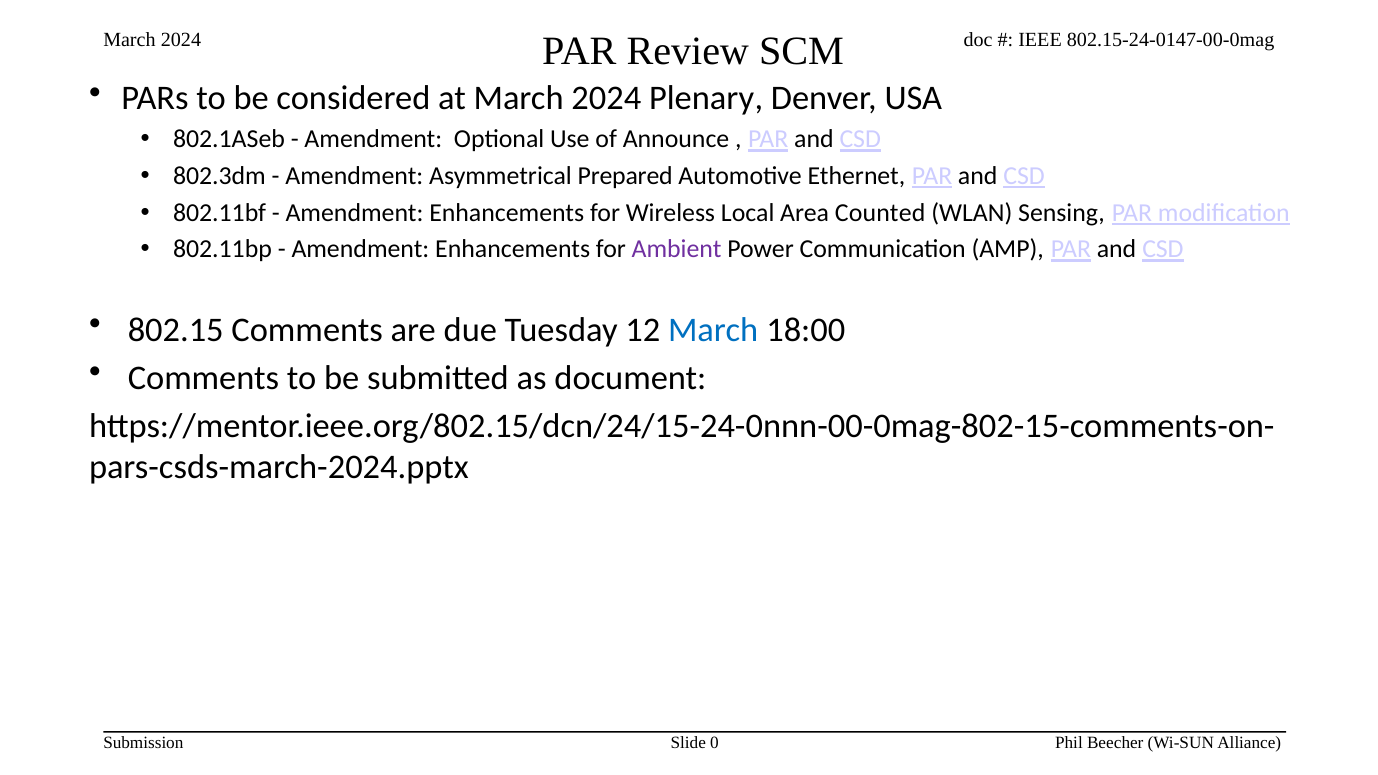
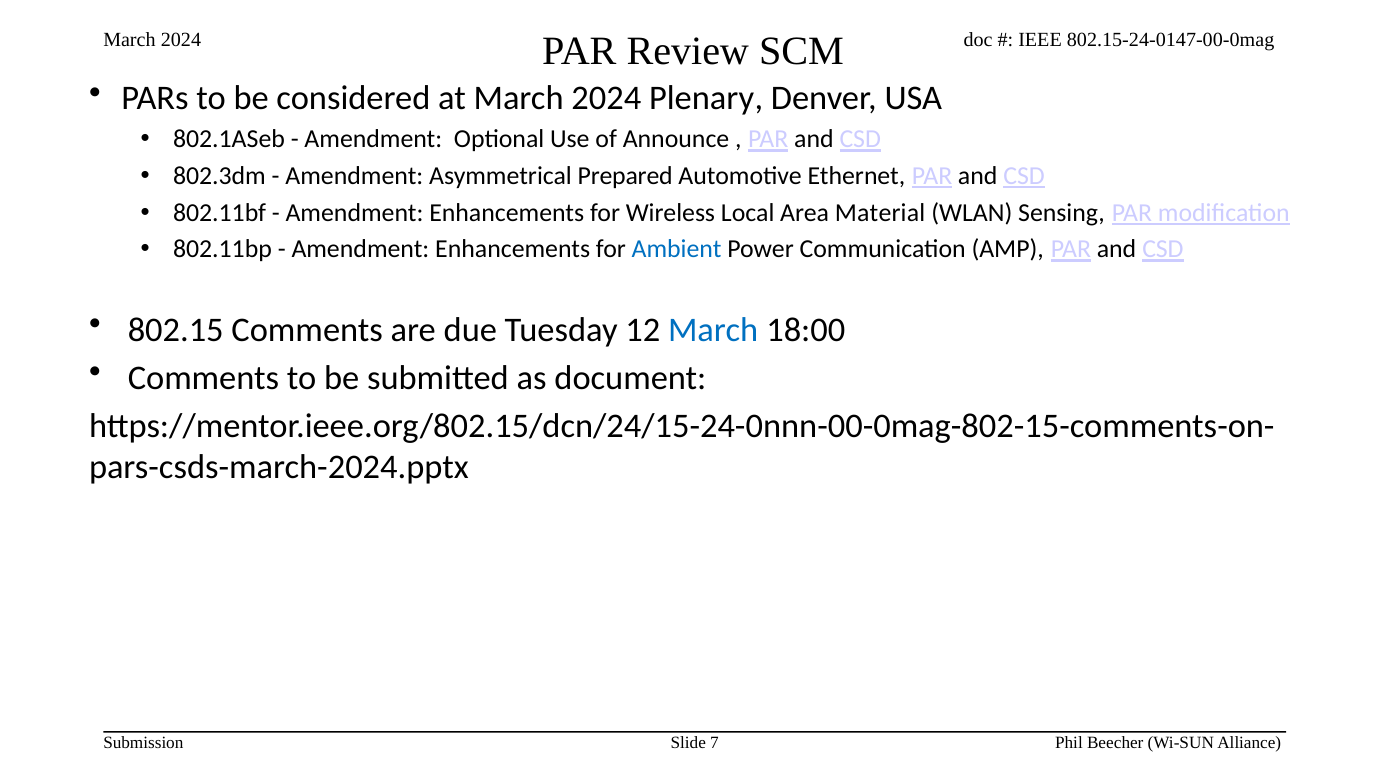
Counted: Counted -> Material
Ambient colour: purple -> blue
0: 0 -> 7
